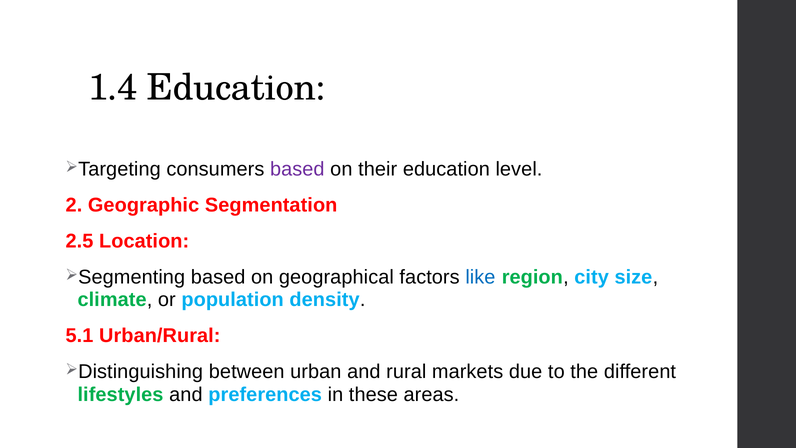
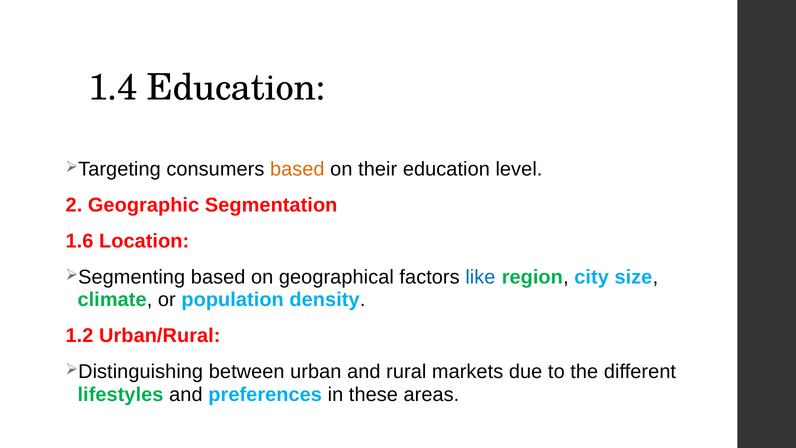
based at (297, 169) colour: purple -> orange
2.5: 2.5 -> 1.6
5.1: 5.1 -> 1.2
